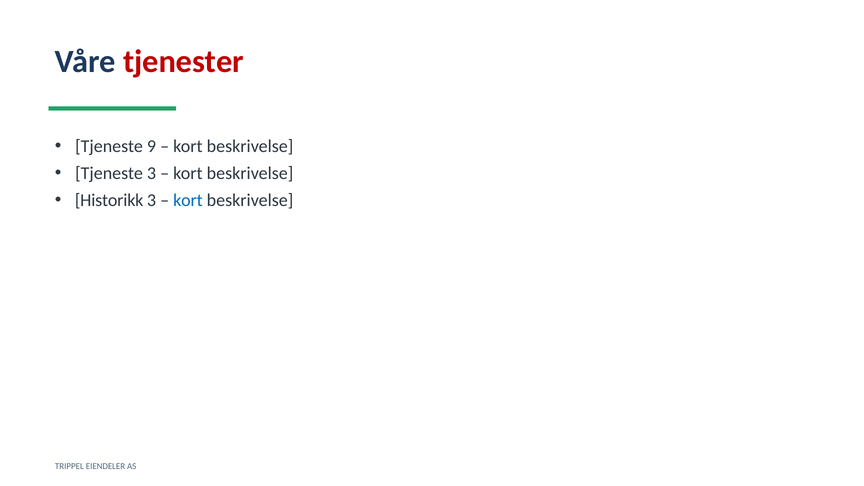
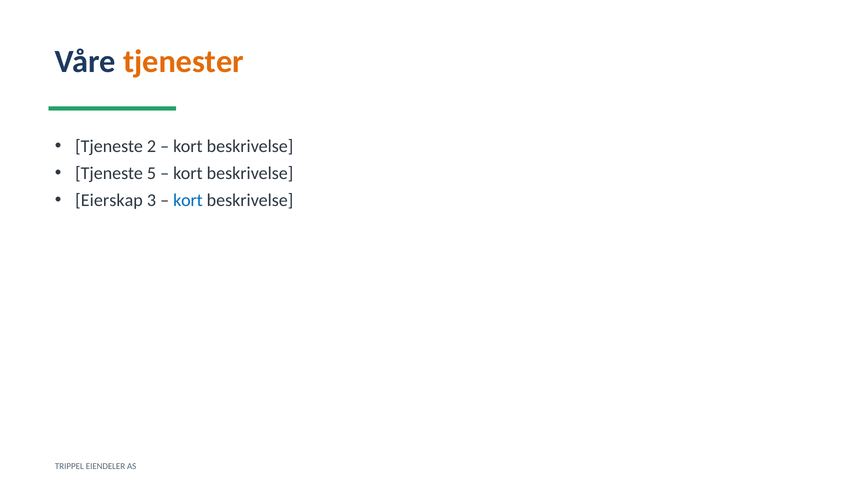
tjenester colour: red -> orange
9: 9 -> 2
Tjeneste 3: 3 -> 5
Historikk: Historikk -> Eierskap
